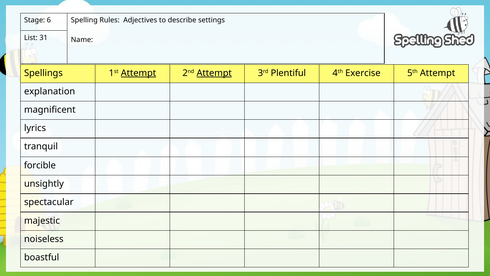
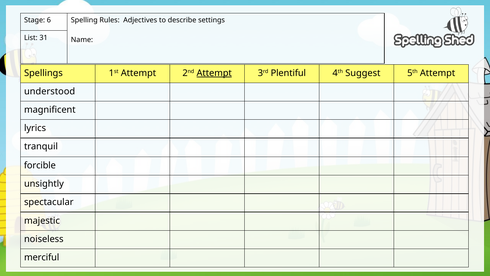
Attempt at (138, 73) underline: present -> none
Exercise: Exercise -> Suggest
explanation: explanation -> understood
boastful: boastful -> merciful
